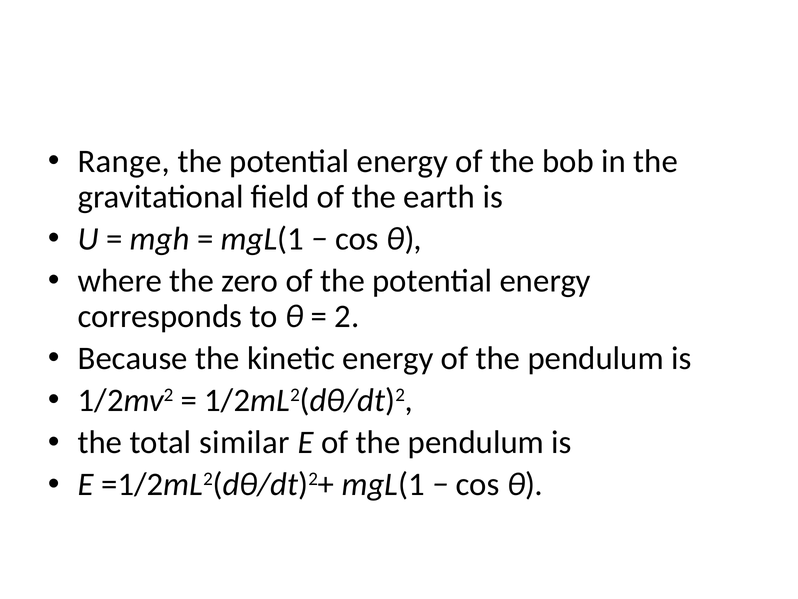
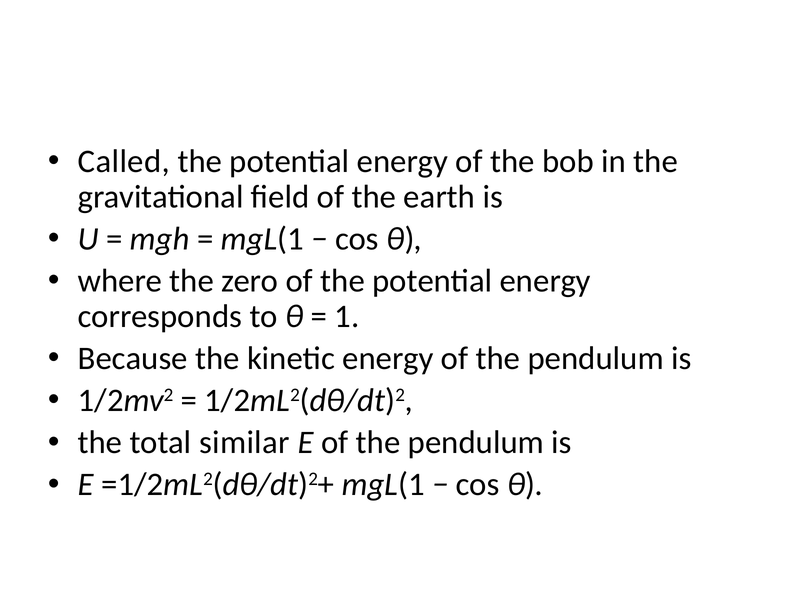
Range: Range -> Called
2: 2 -> 1
